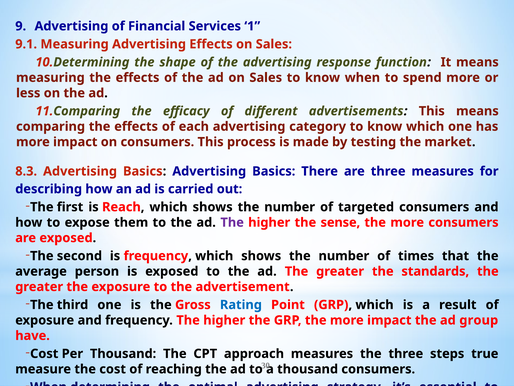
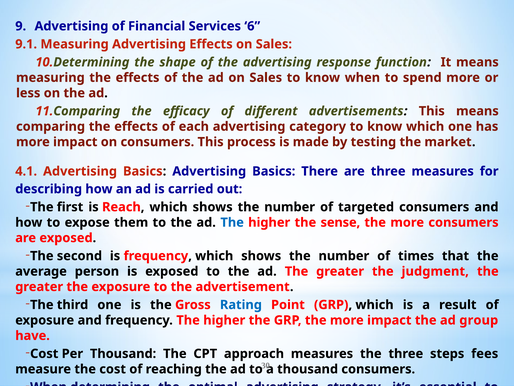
1: 1 -> 6
8.3: 8.3 -> 4.1
The at (232, 222) colour: purple -> blue
standards: standards -> judgment
true: true -> fees
